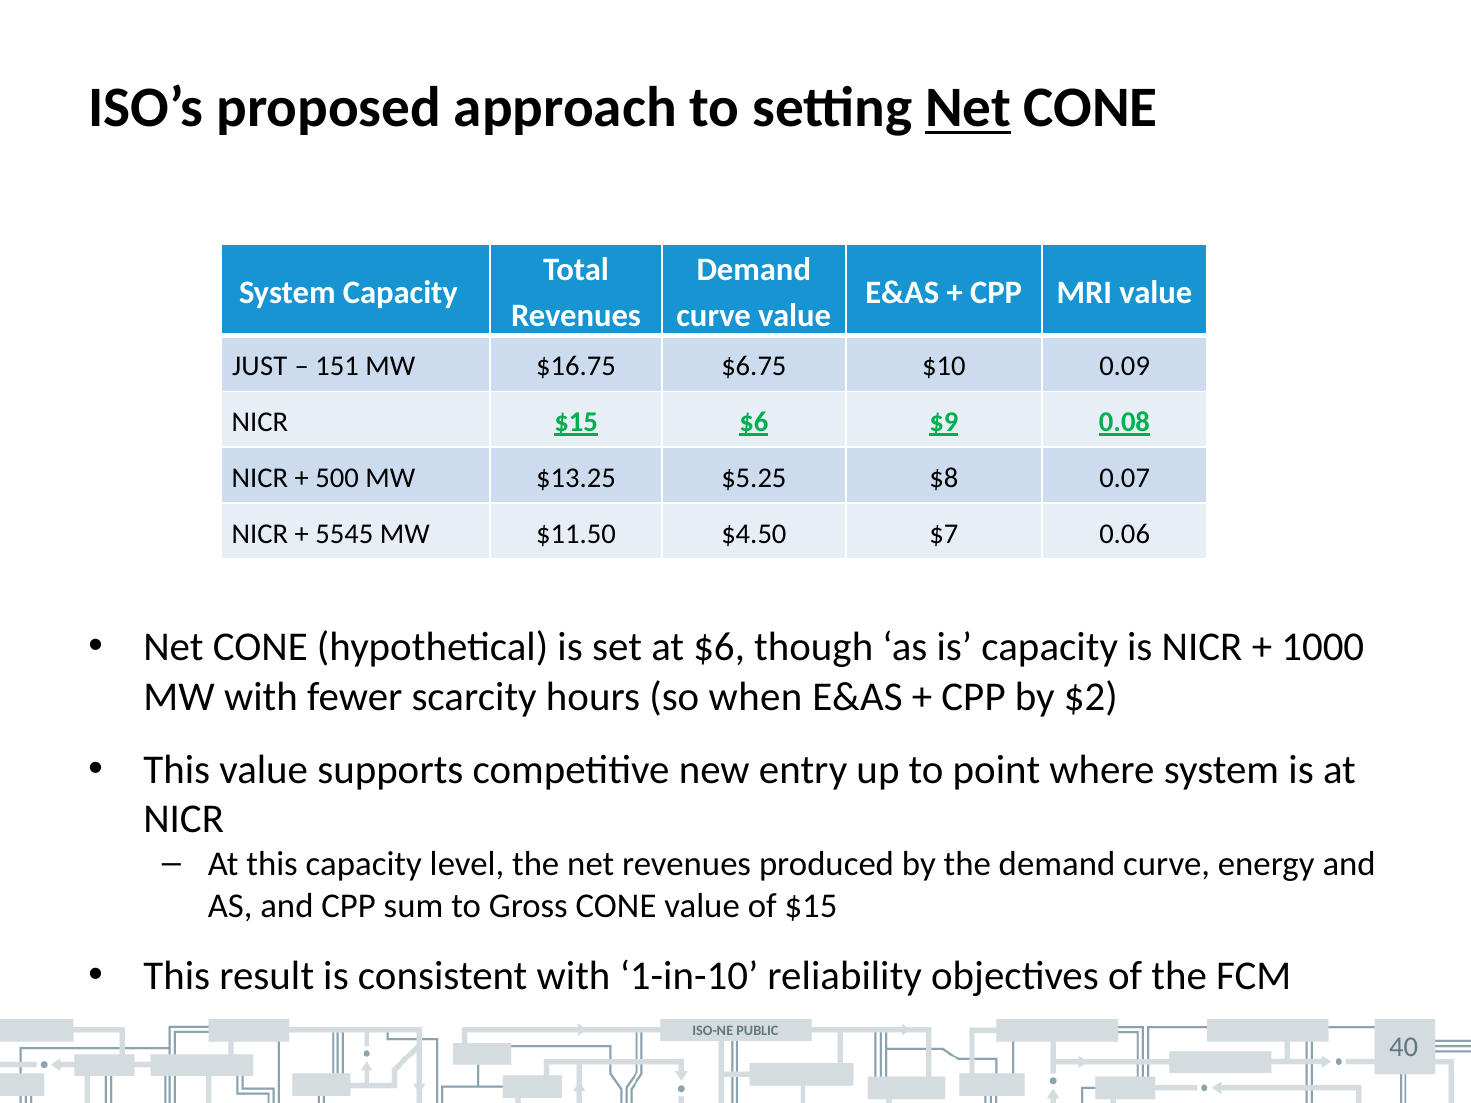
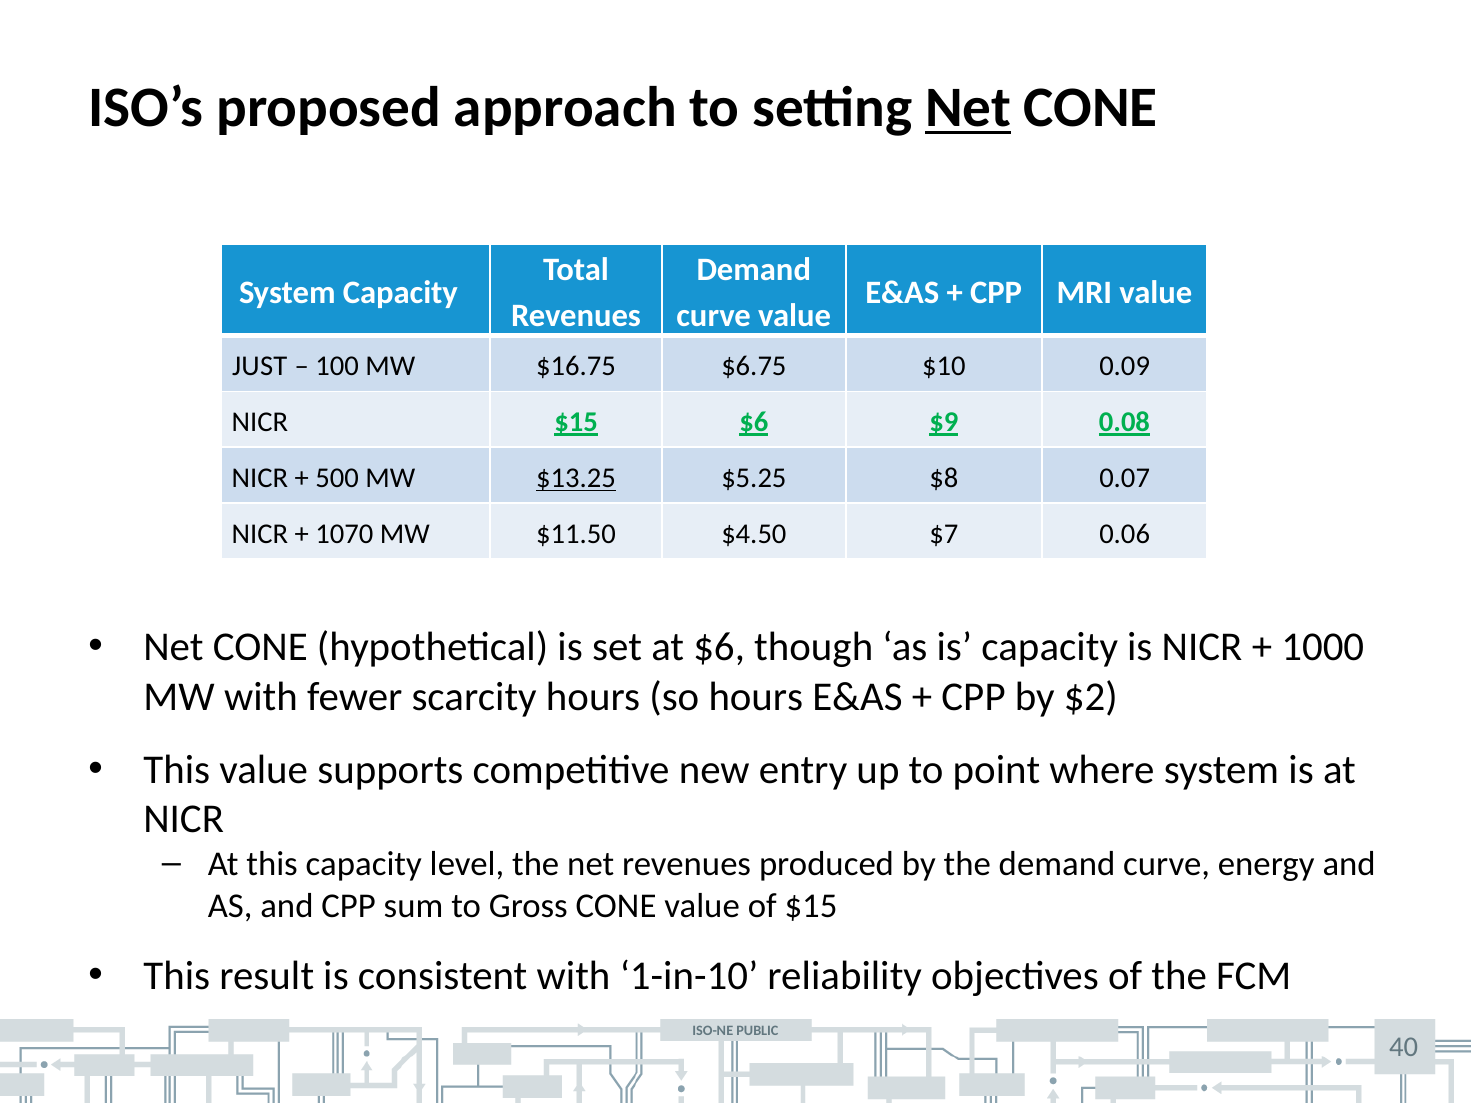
151: 151 -> 100
$13.25 underline: none -> present
5545: 5545 -> 1070
so when: when -> hours
